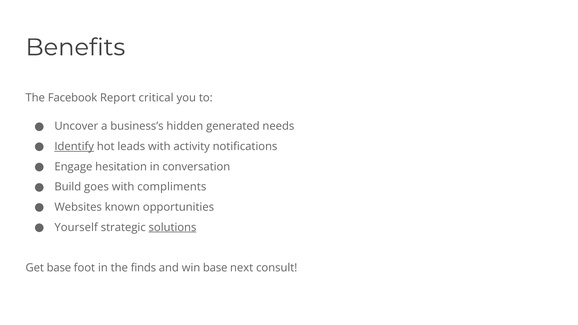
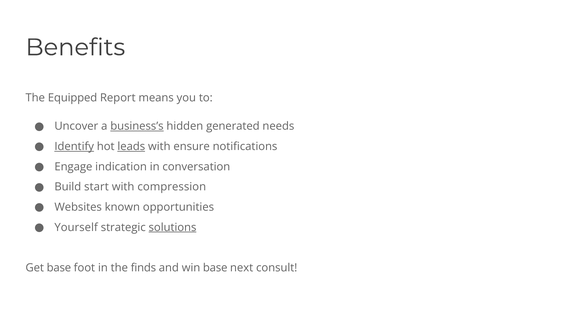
Facebook: Facebook -> Equipped
critical: critical -> means
business’s underline: none -> present
leads underline: none -> present
activity: activity -> ensure
hesitation: hesitation -> indication
goes: goes -> start
compliments: compliments -> compression
